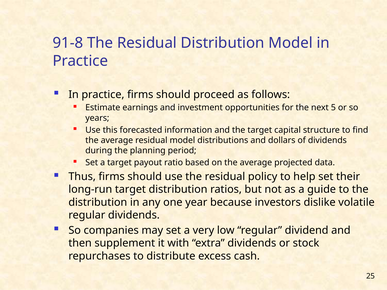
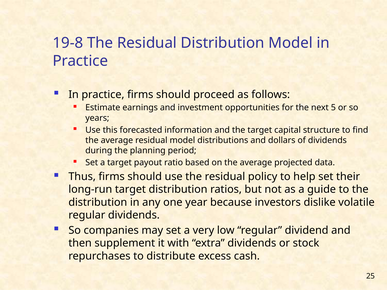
91-8: 91-8 -> 19-8
